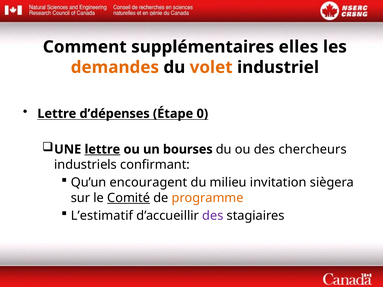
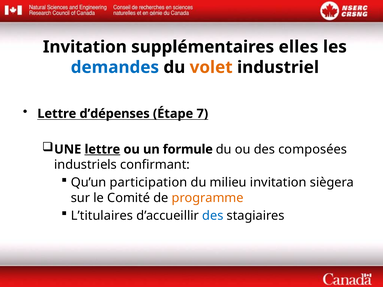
Comment at (85, 47): Comment -> Invitation
demandes colour: orange -> blue
0: 0 -> 7
bourses: bourses -> formule
chercheurs: chercheurs -> composées
encouragent: encouragent -> participation
Comité underline: present -> none
L’estimatif: L’estimatif -> L’titulaires
des at (213, 216) colour: purple -> blue
